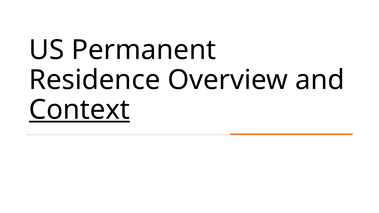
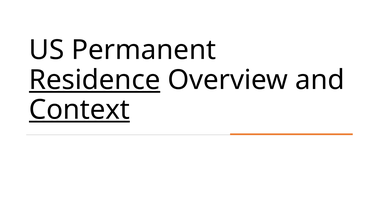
Residence underline: none -> present
